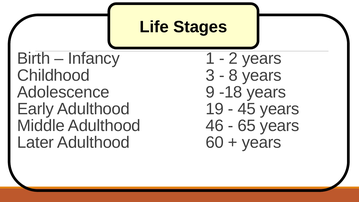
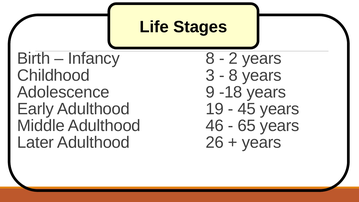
Infancy 1: 1 -> 8
60: 60 -> 26
